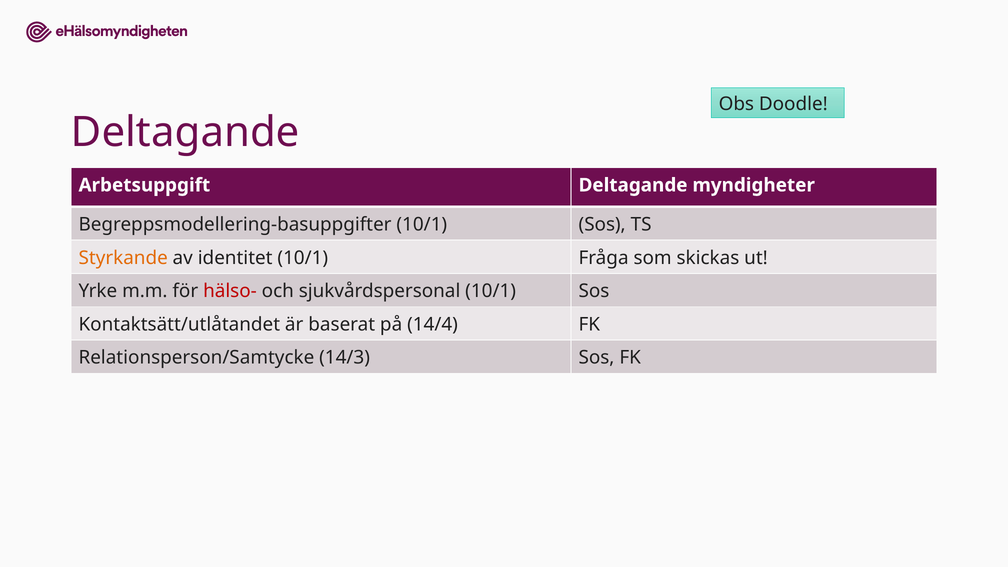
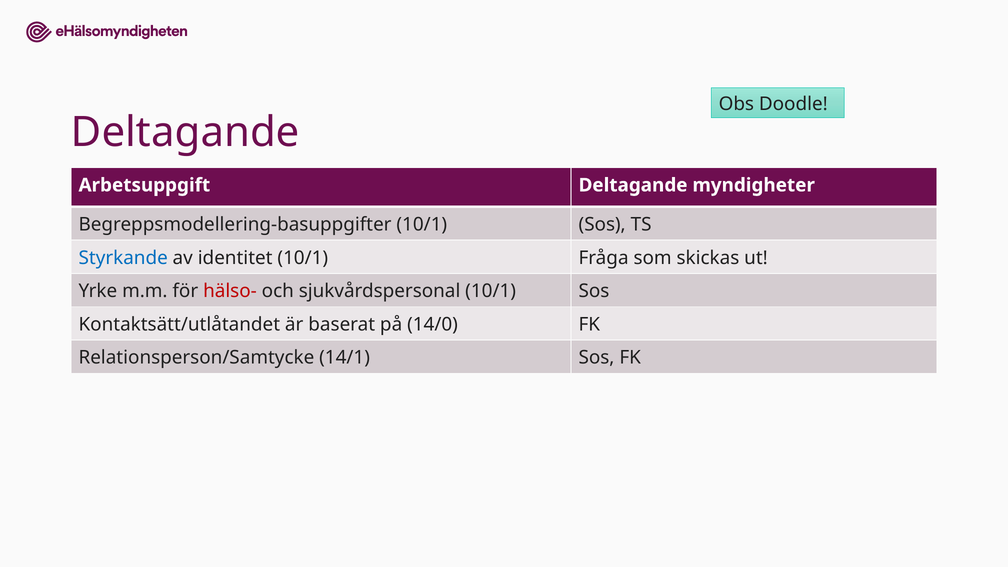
Styrkande colour: orange -> blue
14/4: 14/4 -> 14/0
14/3: 14/3 -> 14/1
